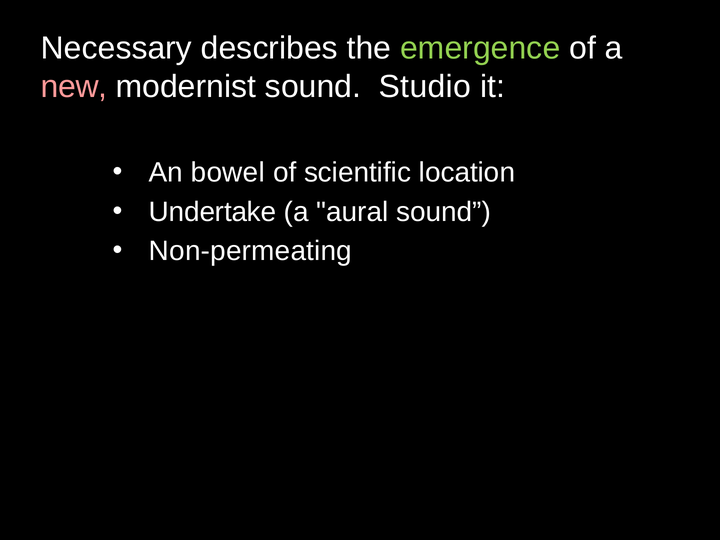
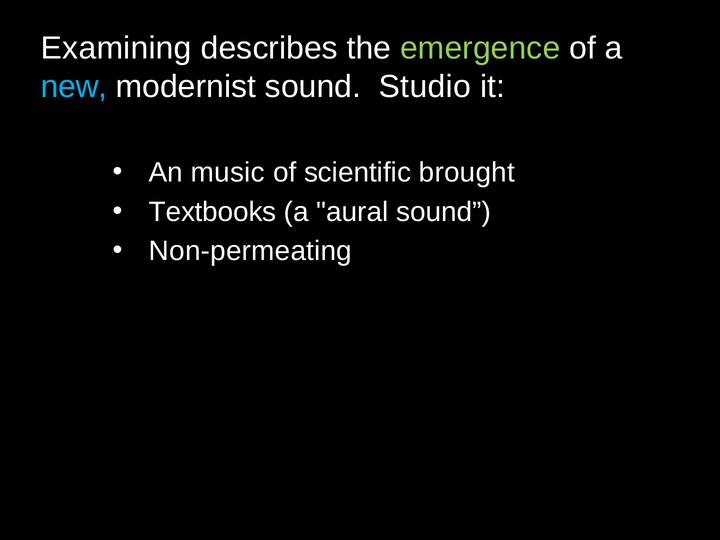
Necessary: Necessary -> Examining
new colour: pink -> light blue
bowel: bowel -> music
location: location -> brought
Undertake: Undertake -> Textbooks
